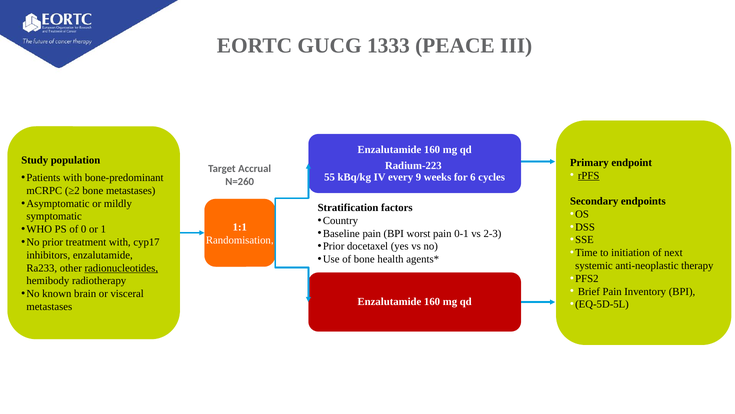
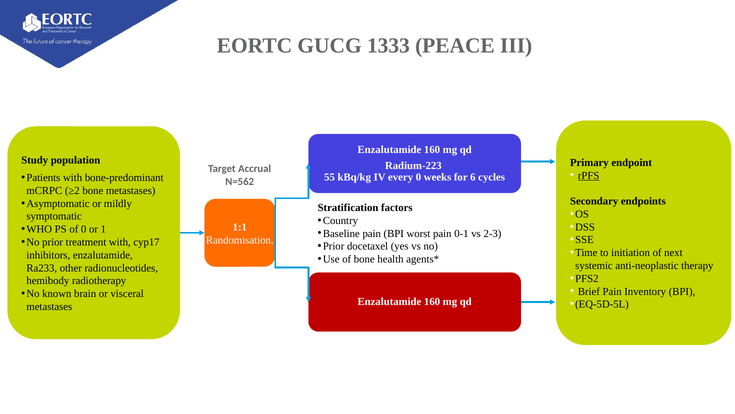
every 9: 9 -> 0
N=260: N=260 -> N=562
radionucleotides underline: present -> none
